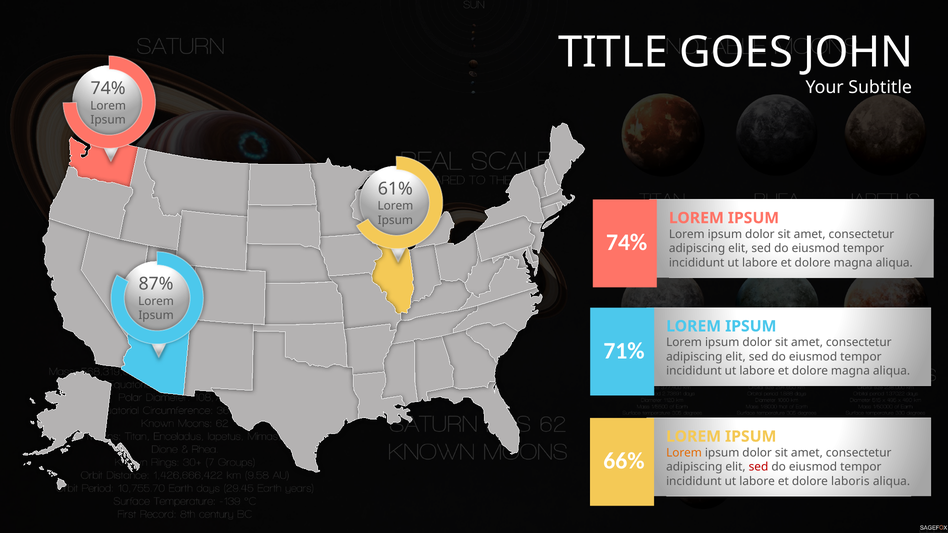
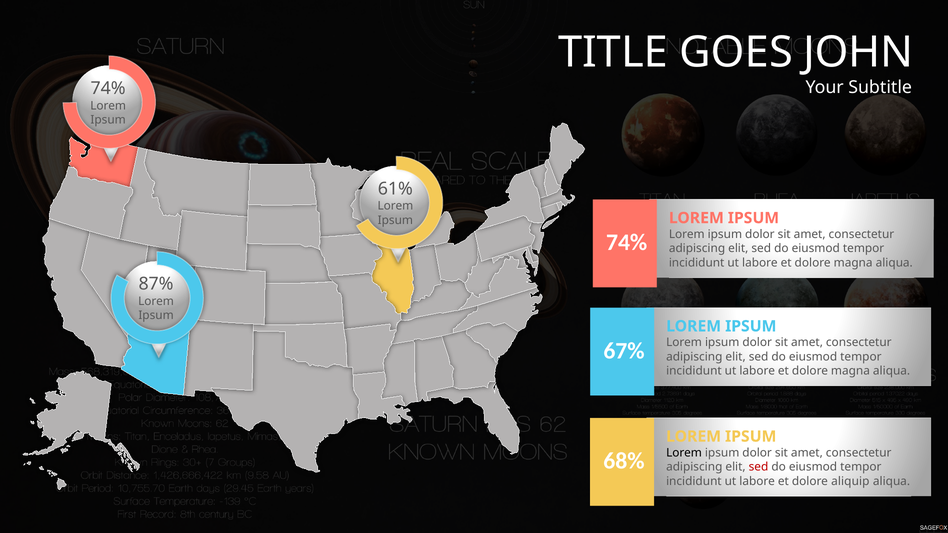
71%: 71% -> 67%
Lorem at (684, 453) colour: orange -> black
66%: 66% -> 68%
laboris: laboris -> aliquip
